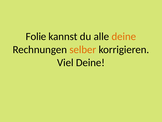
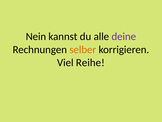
Folie: Folie -> Nein
deine at (124, 36) colour: orange -> purple
Viel Deine: Deine -> Reihe
